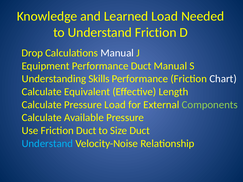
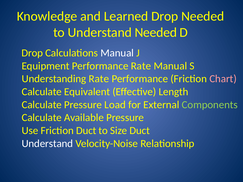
Learned Load: Load -> Drop
Understand Friction: Friction -> Needed
Performance Duct: Duct -> Rate
Understanding Skills: Skills -> Rate
Chart colour: white -> pink
Understand at (47, 144) colour: light blue -> white
